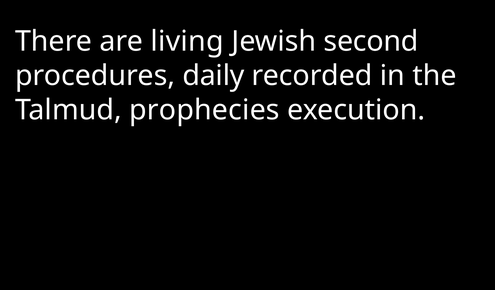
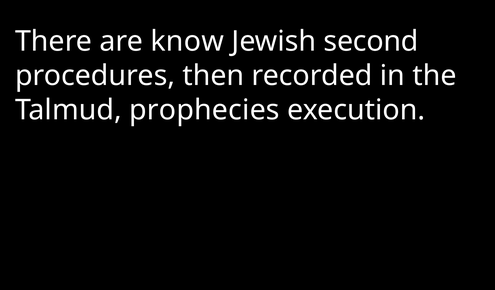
living: living -> know
daily: daily -> then
